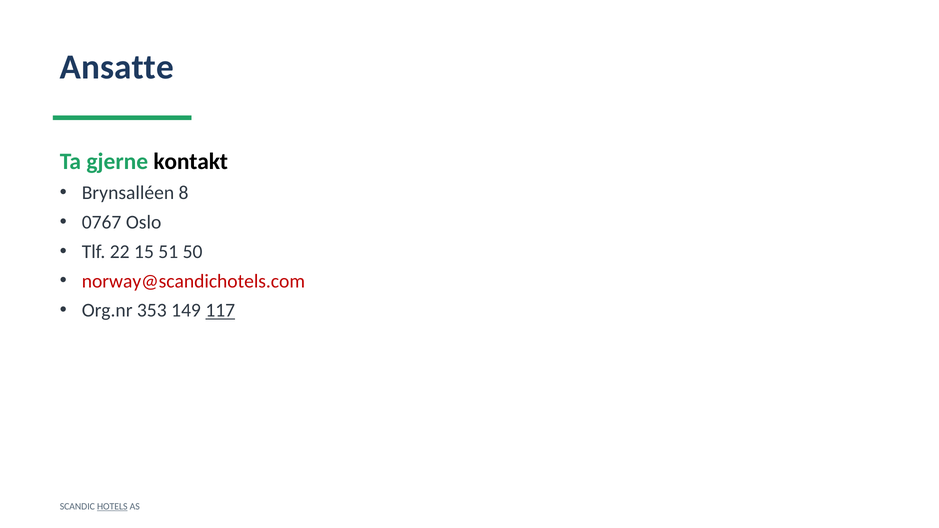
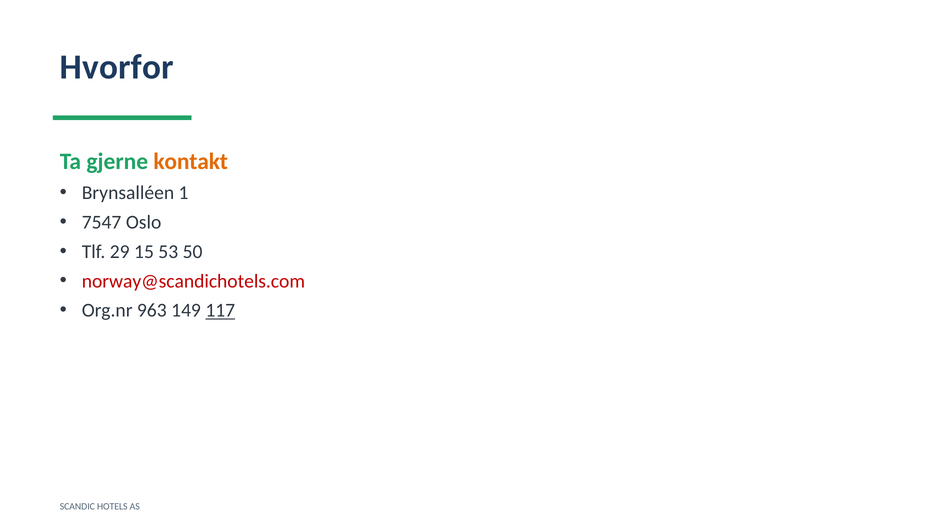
Ansatte: Ansatte -> Hvorfor
kontakt colour: black -> orange
8: 8 -> 1
0767: 0767 -> 7547
22: 22 -> 29
51: 51 -> 53
353: 353 -> 963
HOTELS underline: present -> none
